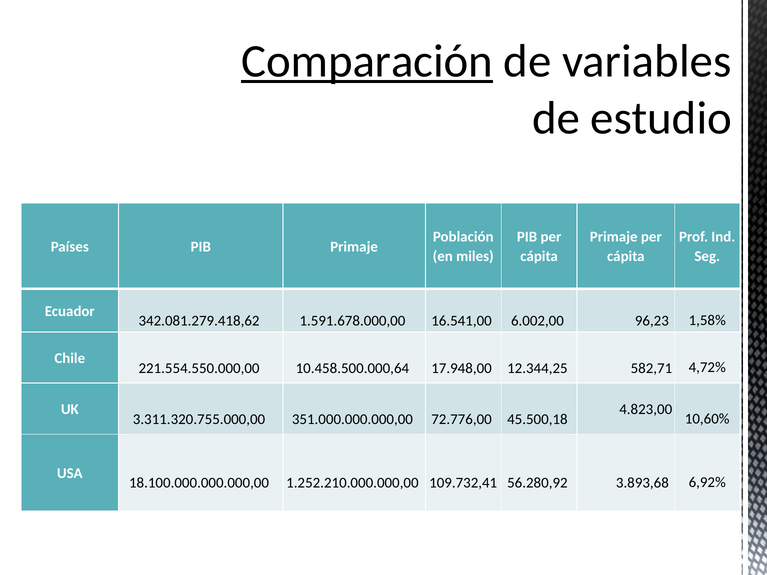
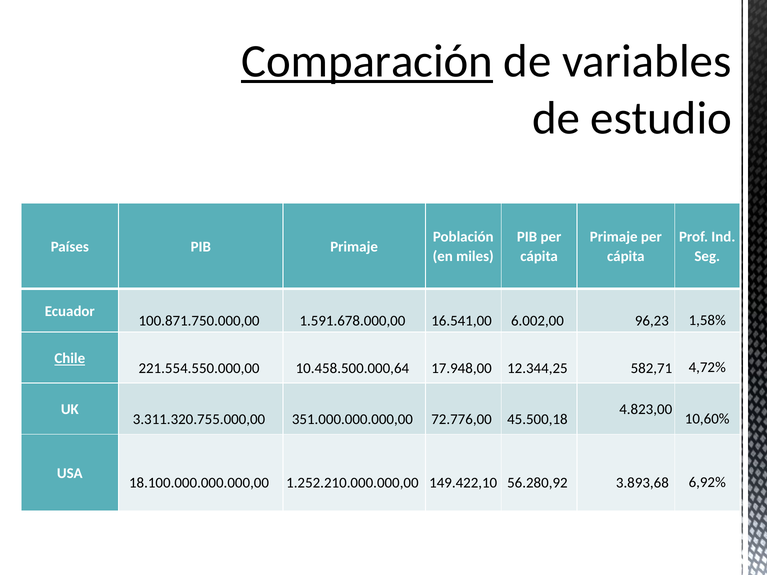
342.081.279.418,62: 342.081.279.418,62 -> 100.871.750.000,00
Chile underline: none -> present
109.732,41: 109.732,41 -> 149.422,10
